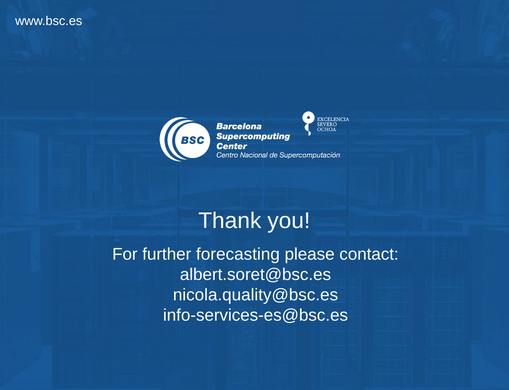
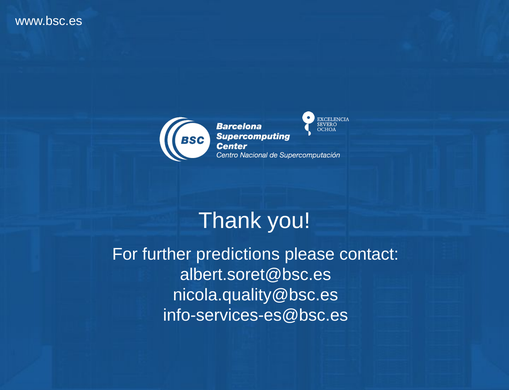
forecasting: forecasting -> predictions
